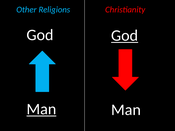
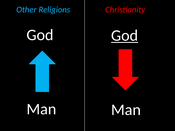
Man at (41, 109) underline: present -> none
